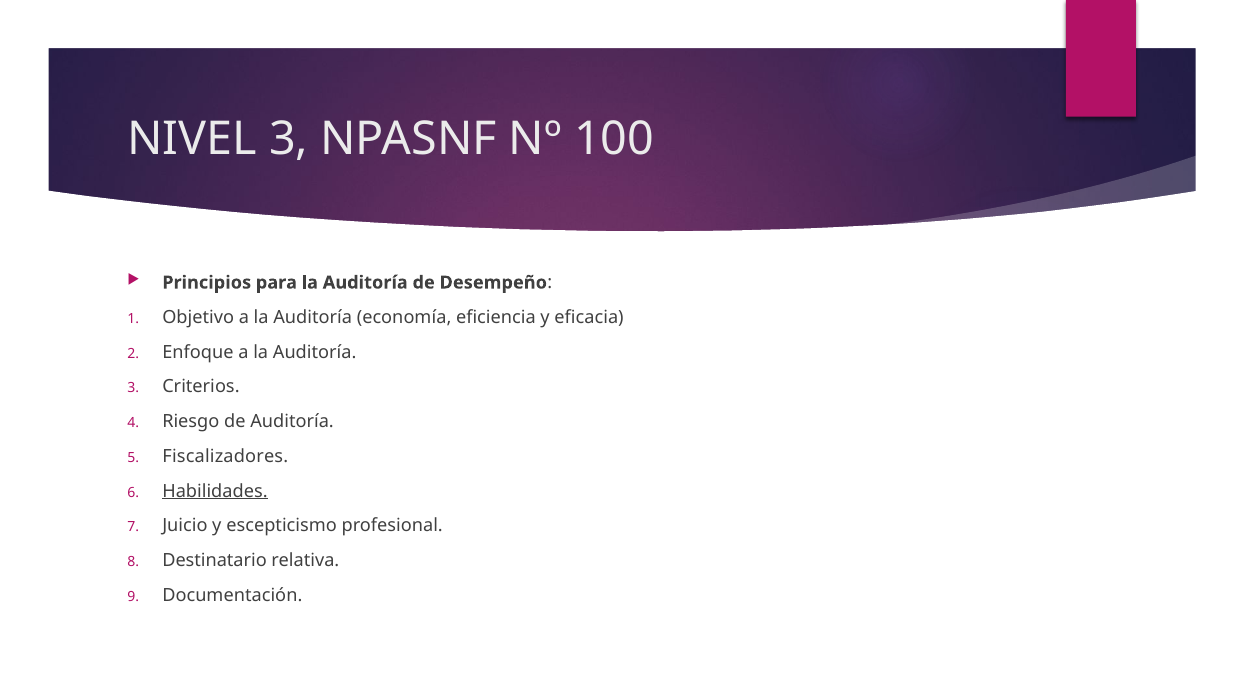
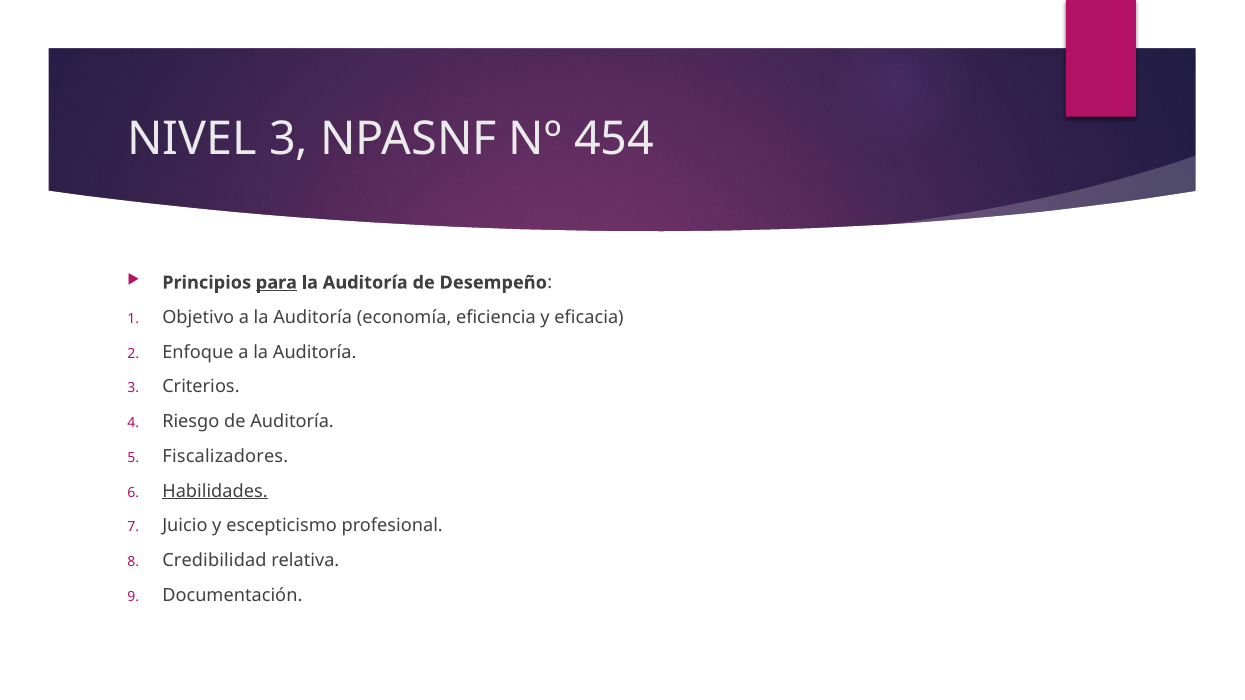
100: 100 -> 454
para underline: none -> present
Destinatario: Destinatario -> Credibilidad
